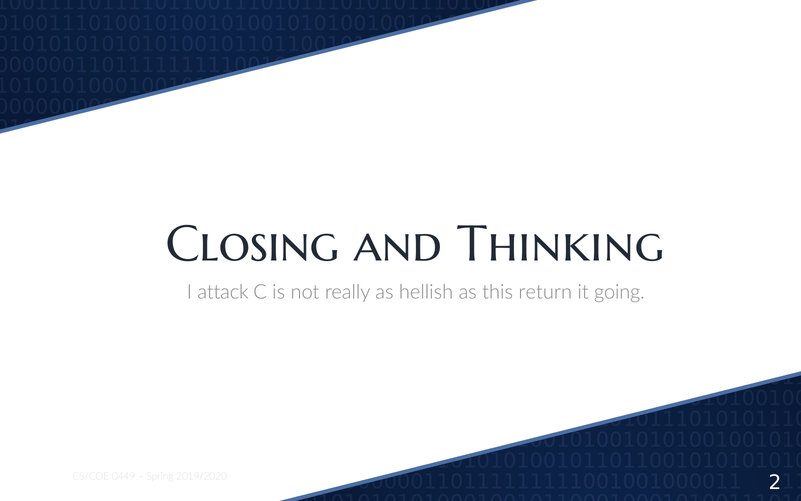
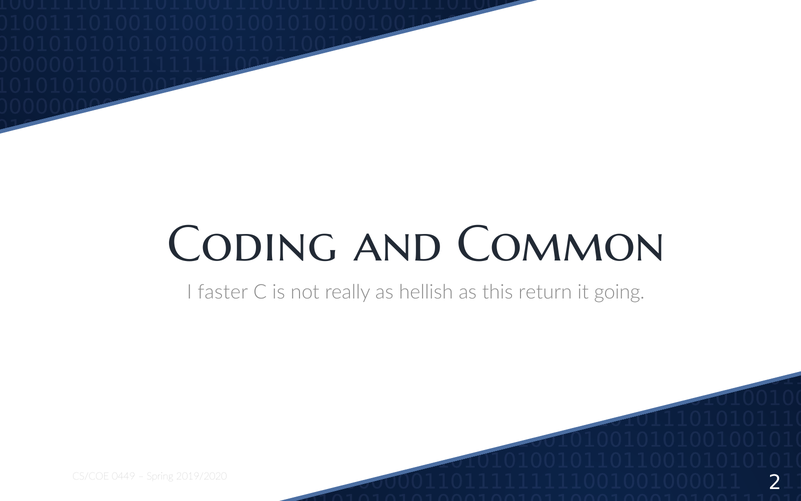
Closing: Closing -> Coding
Thinking: Thinking -> Common
attack: attack -> faster
